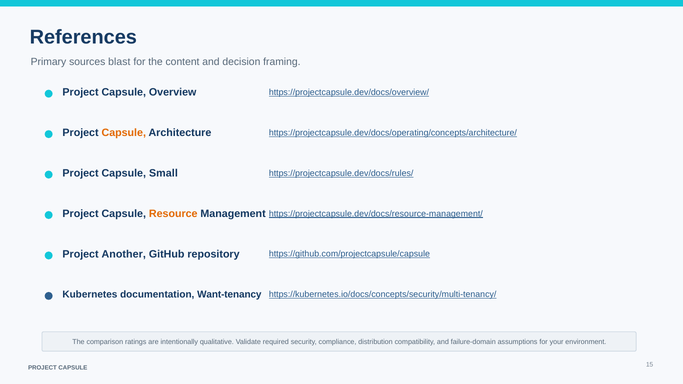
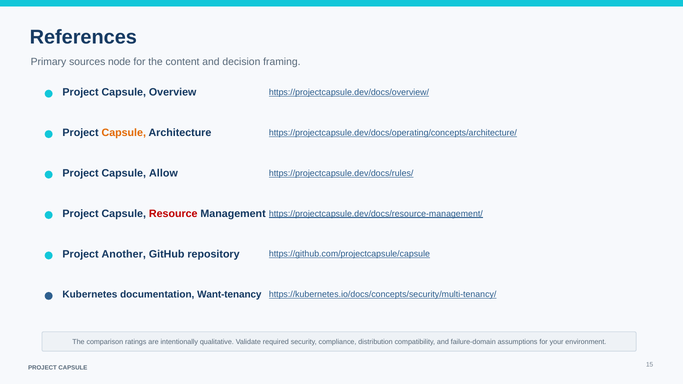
blast: blast -> node
Small: Small -> Allow
Resource colour: orange -> red
